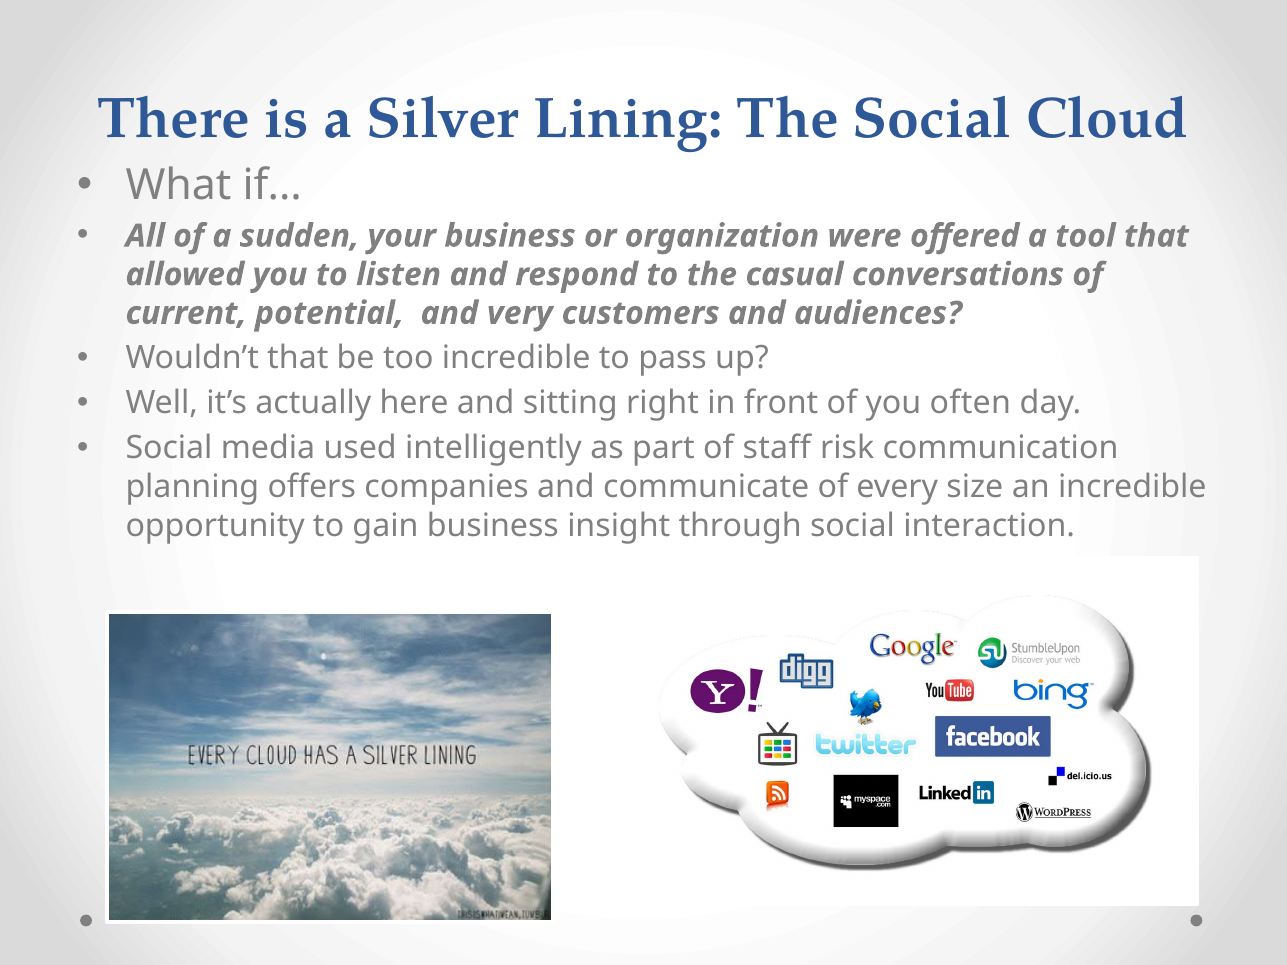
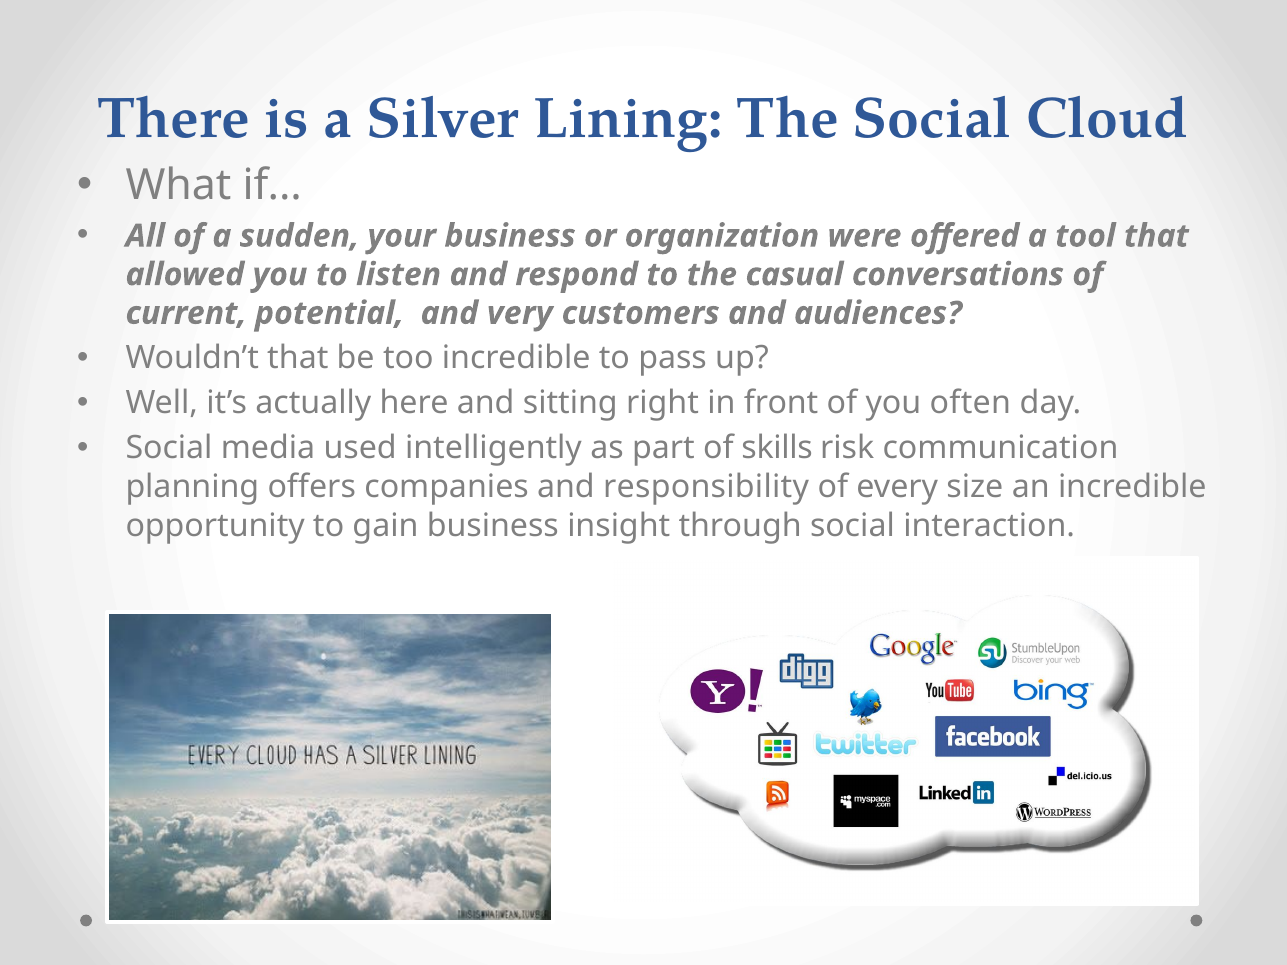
staff: staff -> skills
communicate: communicate -> responsibility
